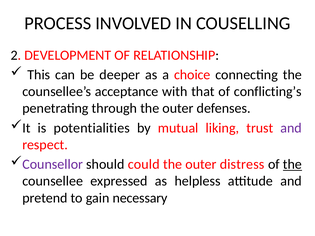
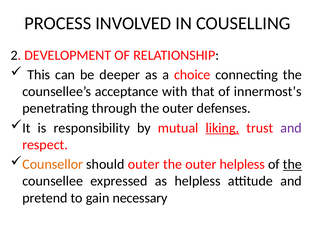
conflicting’s: conflicting’s -> innermost’s
potentialities: potentialities -> responsibility
liking underline: none -> present
Counsellor colour: purple -> orange
should could: could -> outer
outer distress: distress -> helpless
